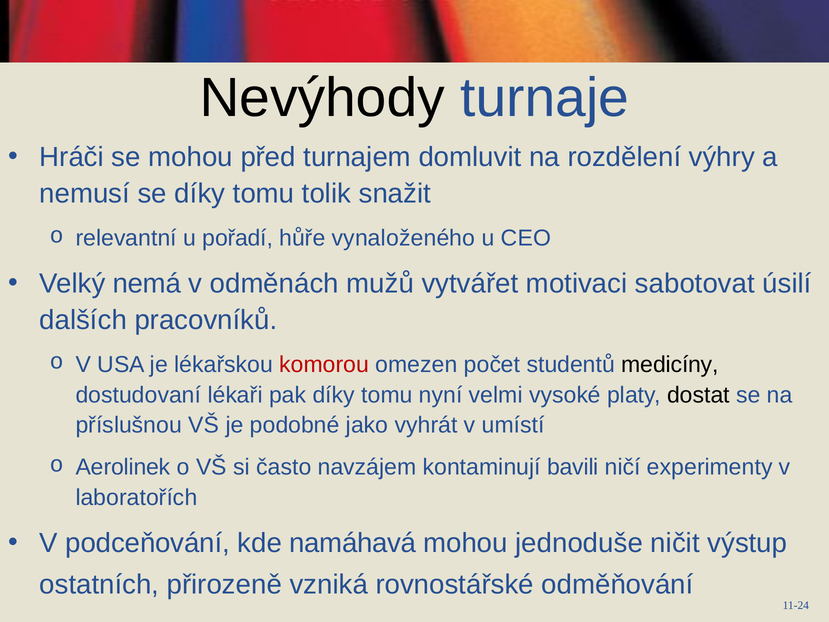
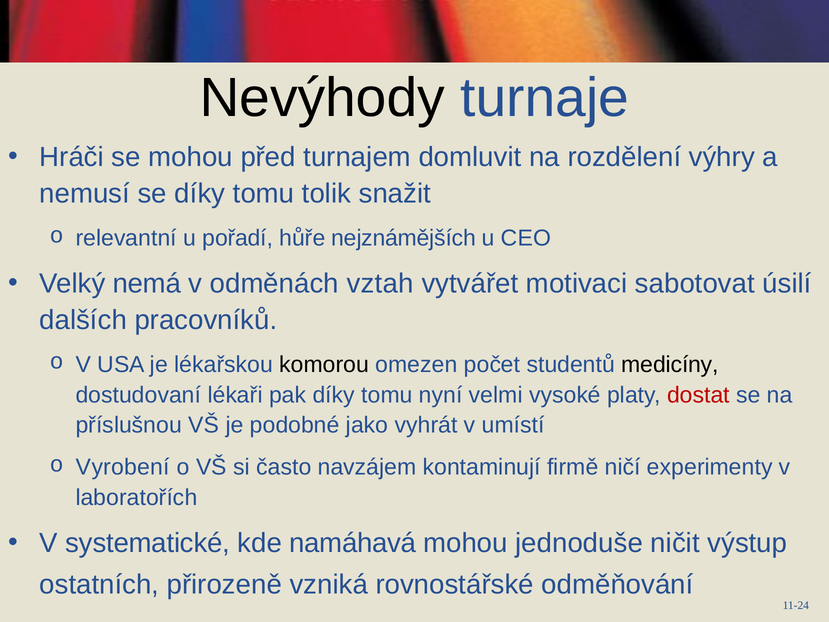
vynaloženého: vynaloženého -> nejznámějších
mužů: mužů -> vztah
komorou colour: red -> black
dostat colour: black -> red
Aerolinek: Aerolinek -> Vyrobení
bavili: bavili -> firmě
podceňování: podceňování -> systematické
